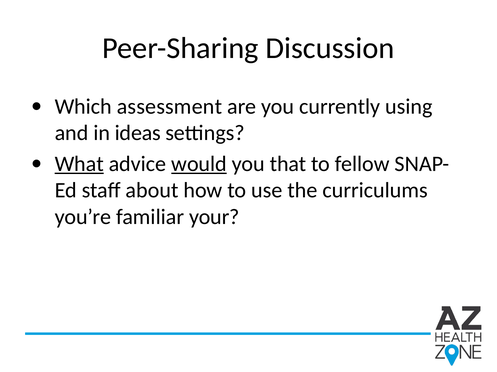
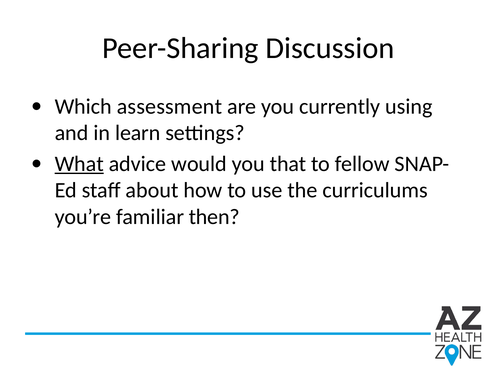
ideas: ideas -> learn
would underline: present -> none
your: your -> then
